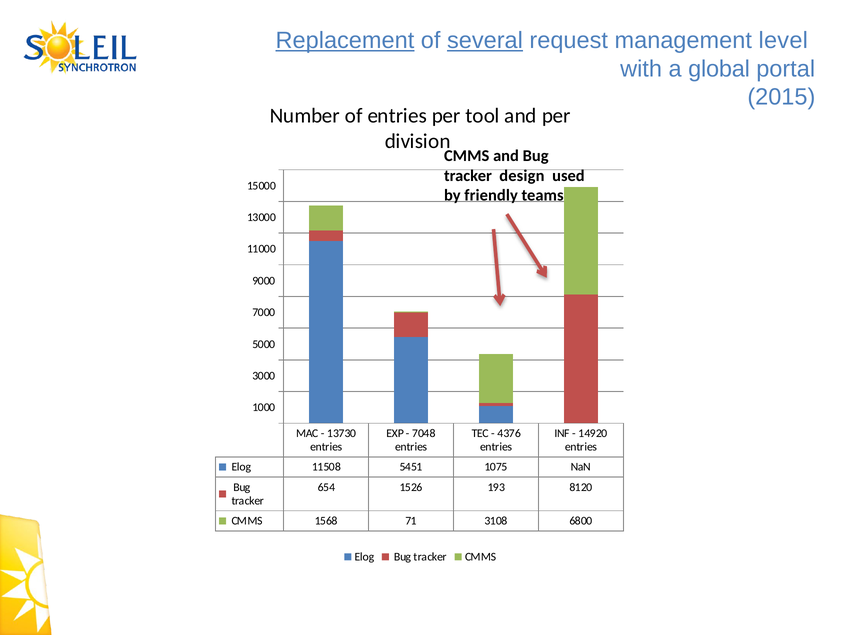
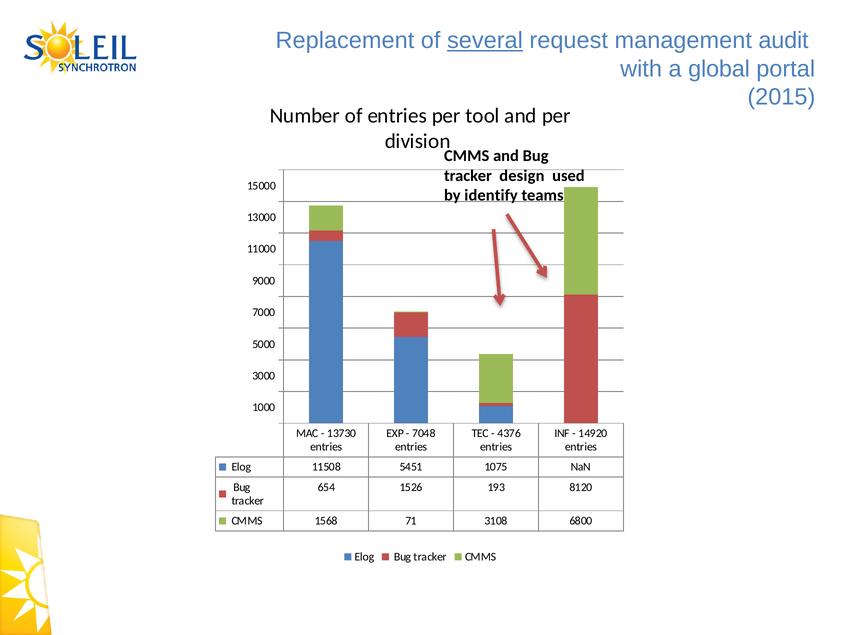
Replacement underline: present -> none
level: level -> audit
friendly: friendly -> identify
